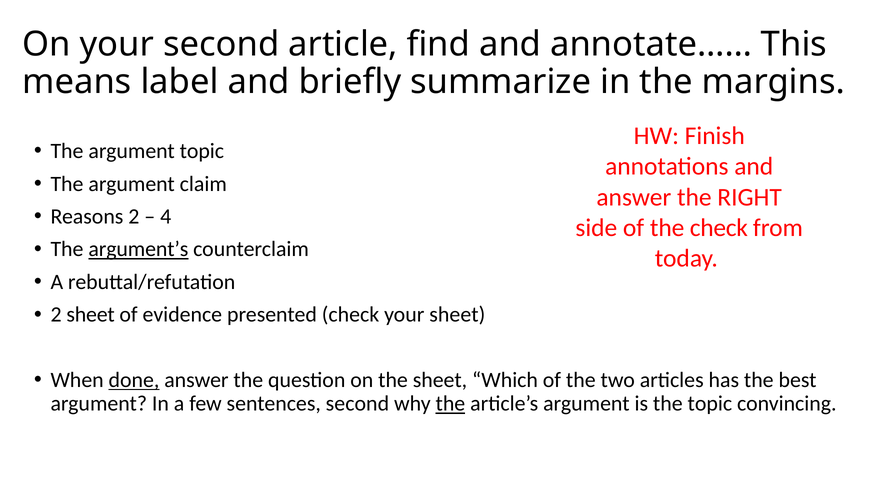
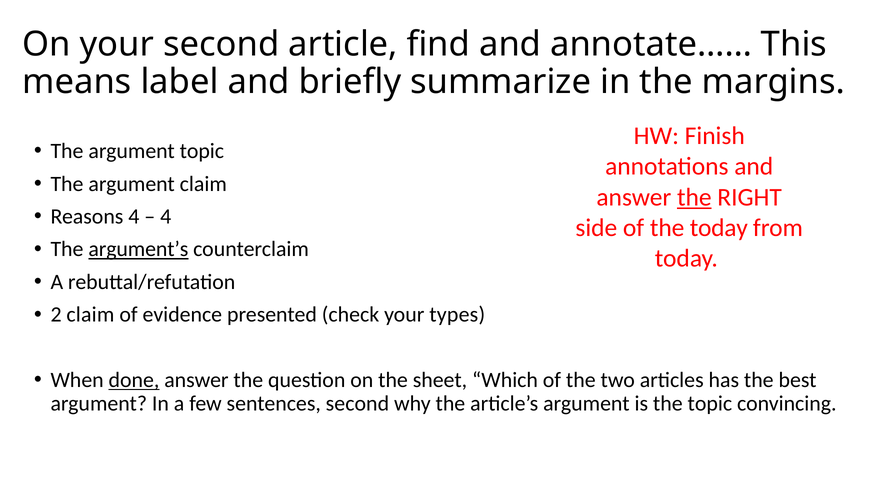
the at (694, 197) underline: none -> present
Reasons 2: 2 -> 4
the check: check -> today
2 sheet: sheet -> claim
your sheet: sheet -> types
the at (450, 403) underline: present -> none
